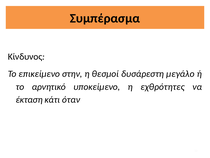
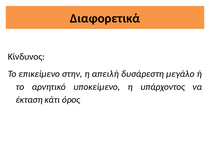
Συμπέρασμα: Συμπέρασμα -> Διαφορετικά
θεσμοί: θεσμοί -> απειλή
εχθρότητες: εχθρότητες -> υπάρχοντος
όταν: όταν -> όρος
